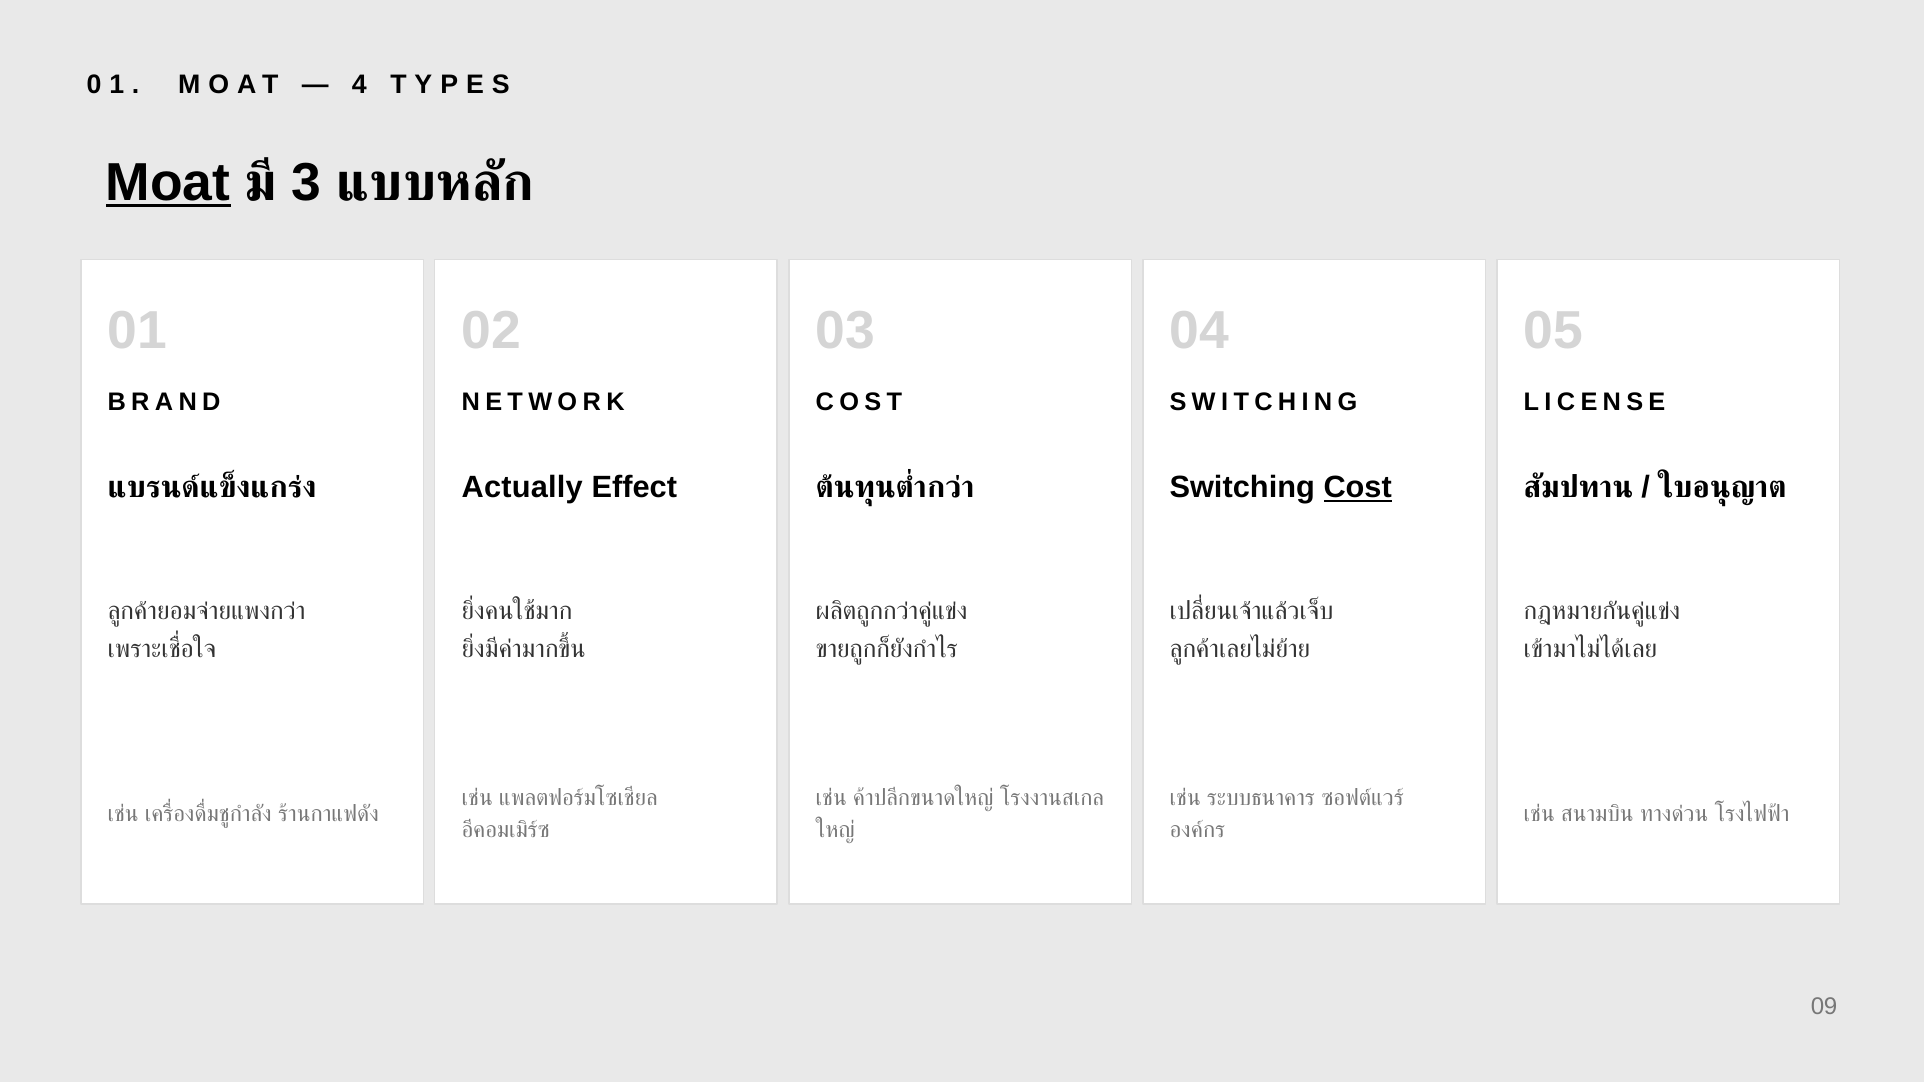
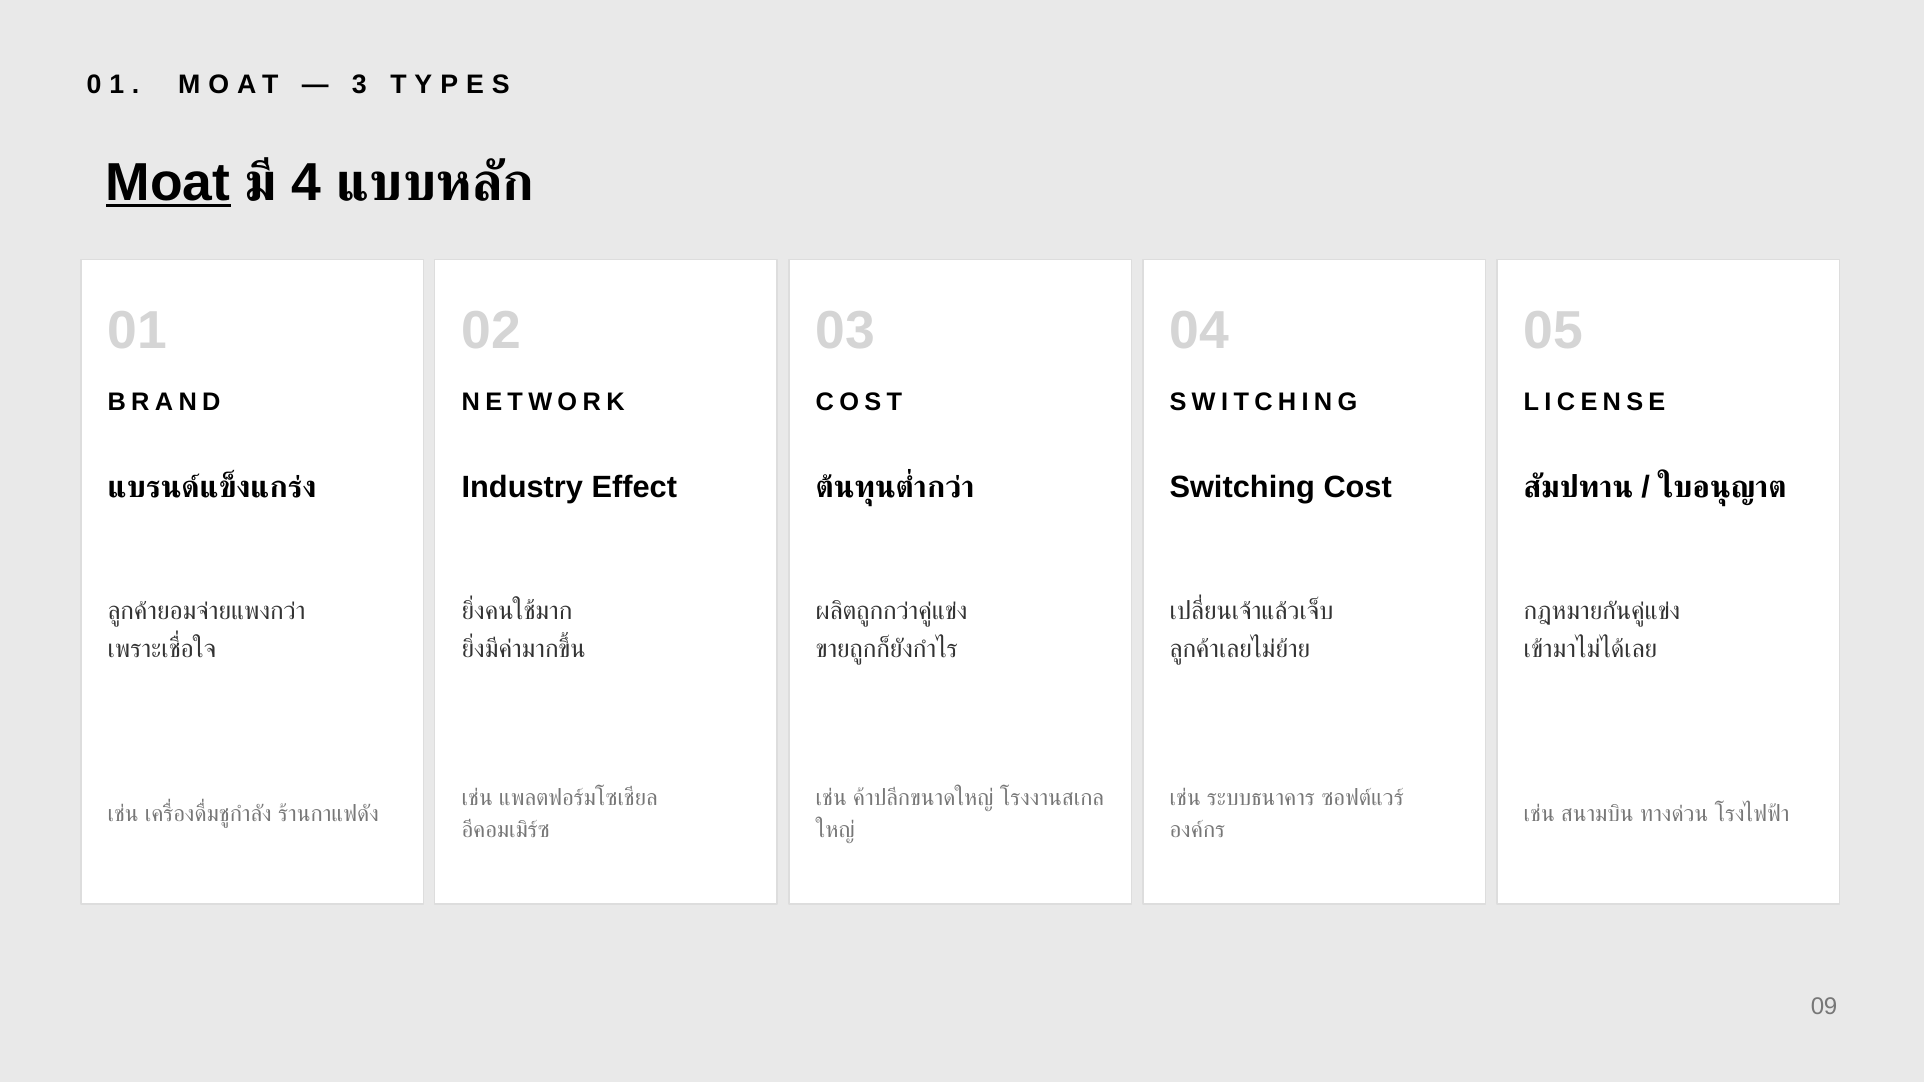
4: 4 -> 3
3: 3 -> 4
Actually: Actually -> Industry
Cost at (1358, 488) underline: present -> none
